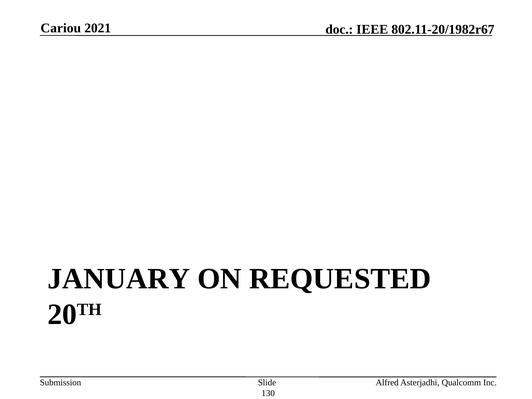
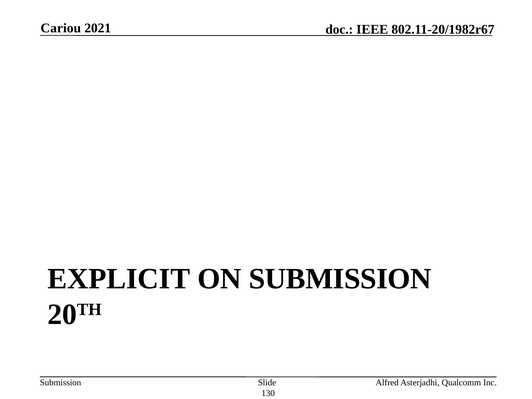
JANUARY: JANUARY -> EXPLICIT
ON REQUESTED: REQUESTED -> SUBMISSION
